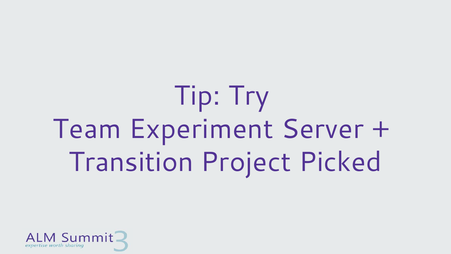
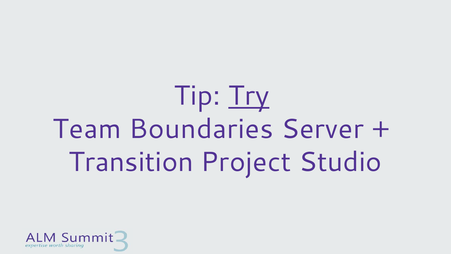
Try underline: none -> present
Experiment: Experiment -> Boundaries
Picked: Picked -> Studio
